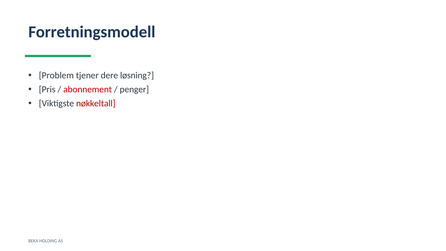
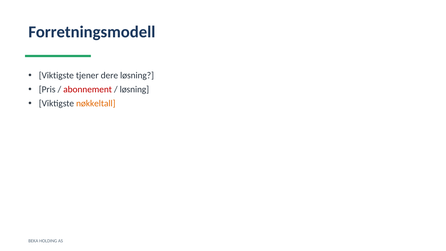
Problem at (56, 76): Problem -> Viktigste
penger at (134, 89): penger -> løsning
nøkkeltall colour: red -> orange
